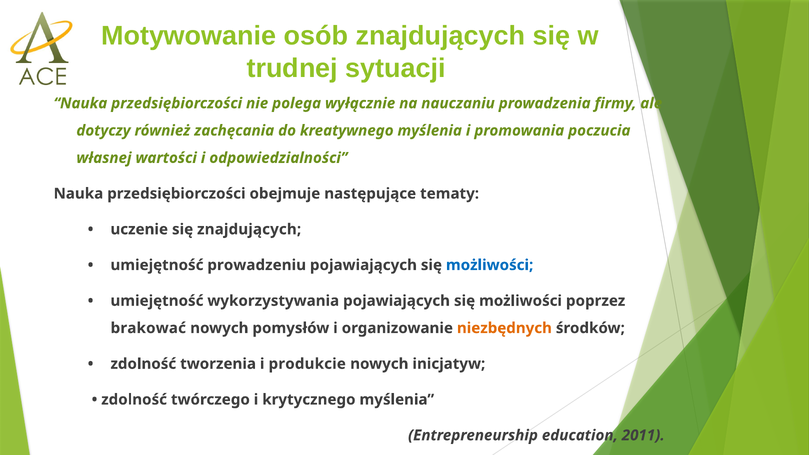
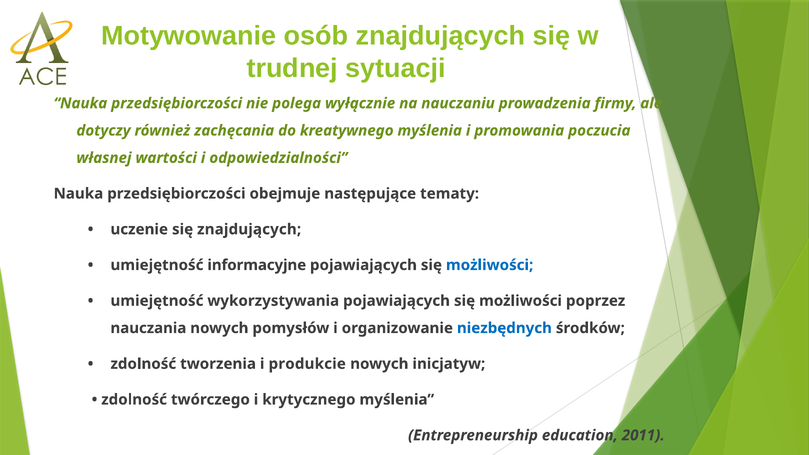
prowadzeniu: prowadzeniu -> informacyjne
brakować: brakować -> nauczania
niezbędnych colour: orange -> blue
